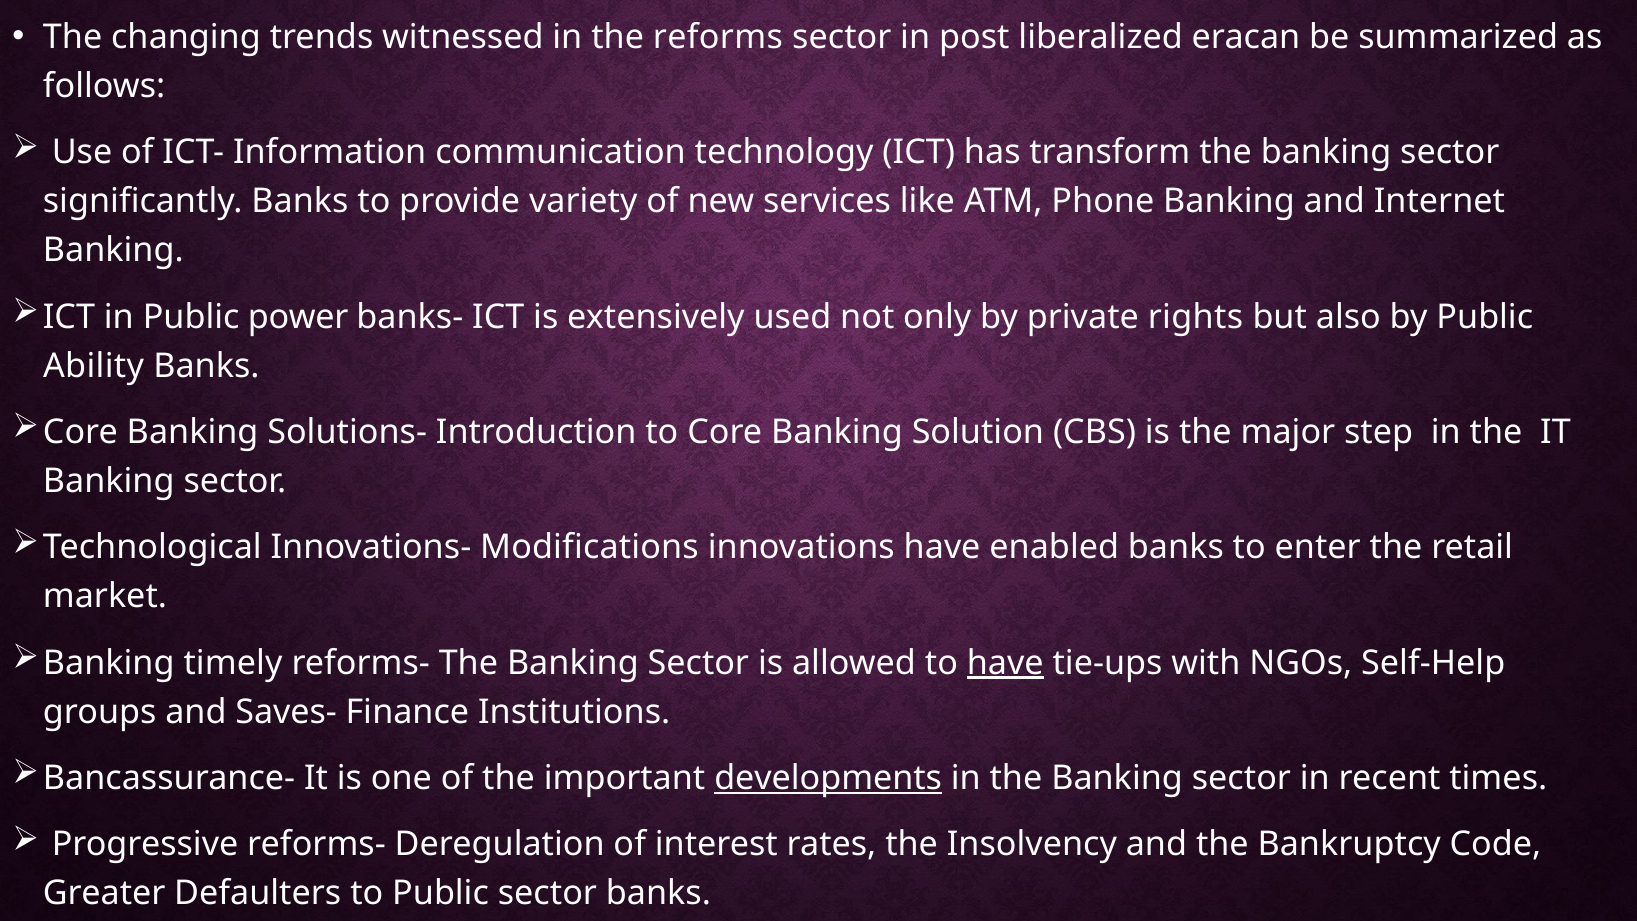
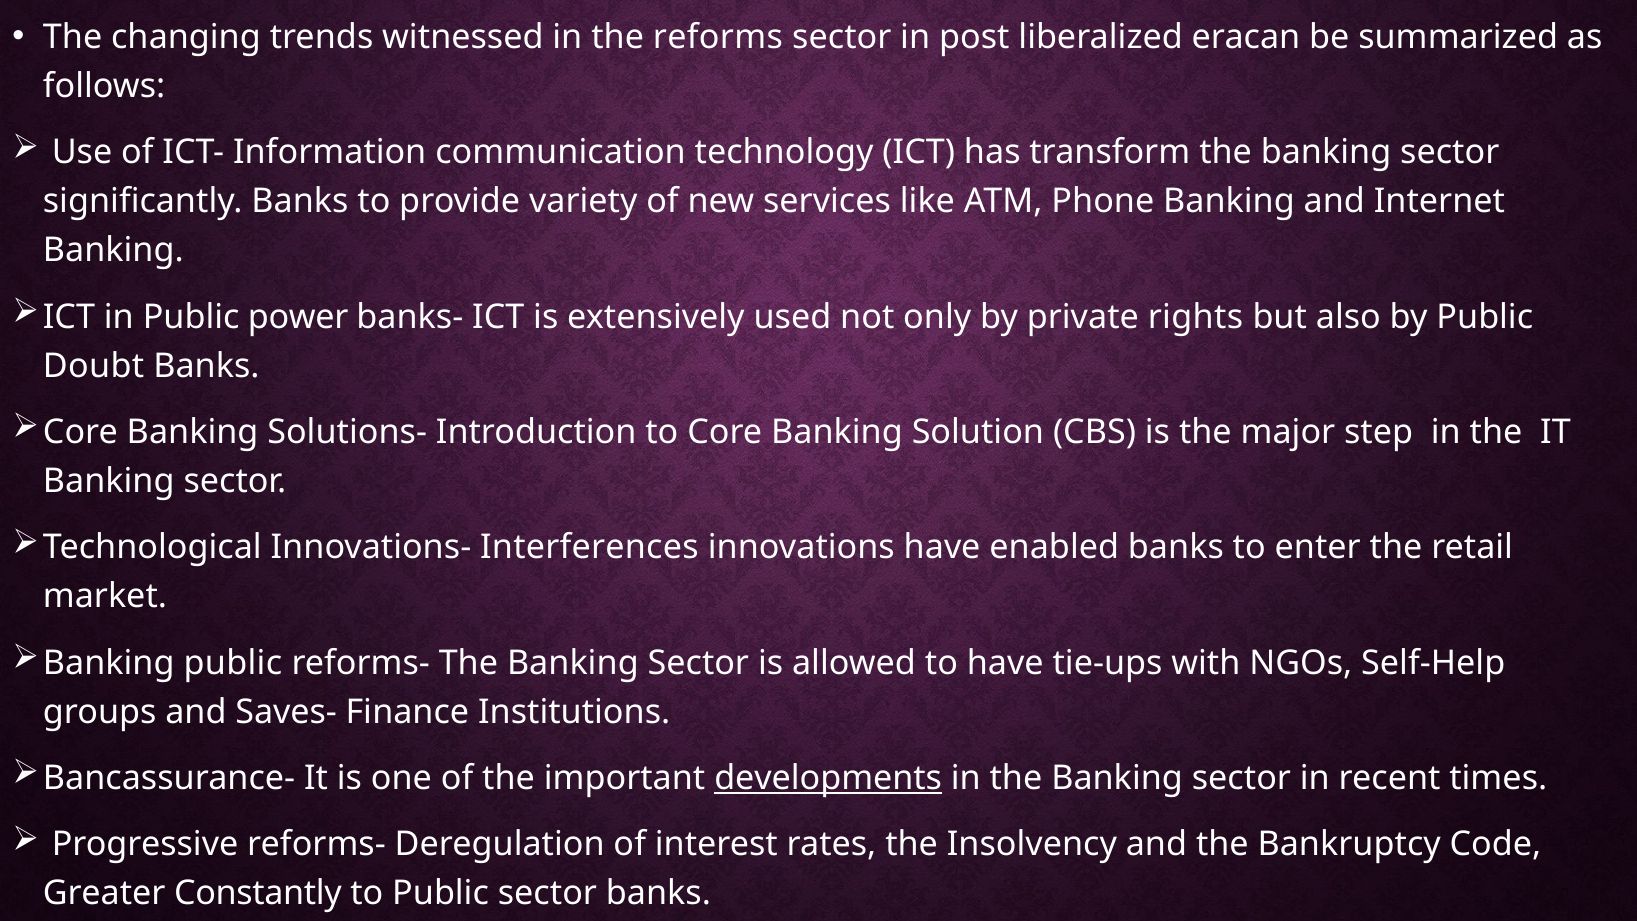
Ability: Ability -> Doubt
Modifications: Modifications -> Interferences
Banking timely: timely -> public
have at (1005, 663) underline: present -> none
Defaulters: Defaulters -> Constantly
